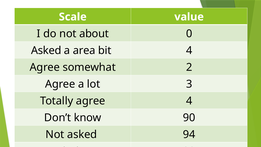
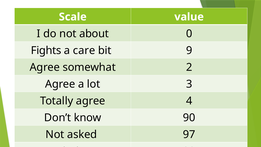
Asked at (46, 50): Asked -> Fights
area: area -> care
bit 4: 4 -> 9
94: 94 -> 97
